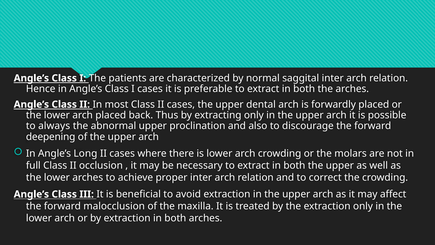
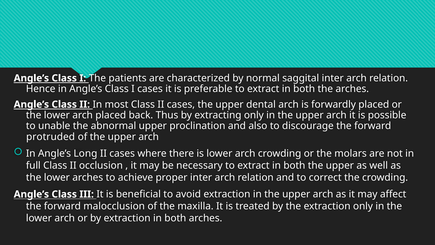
always: always -> unable
deepening: deepening -> protruded
